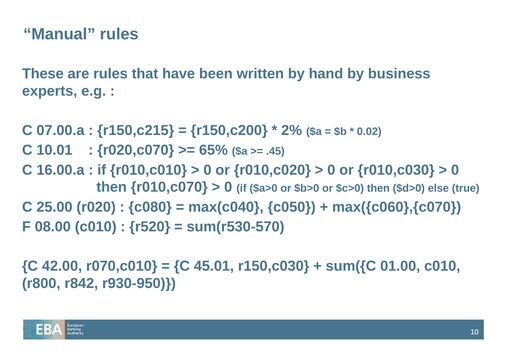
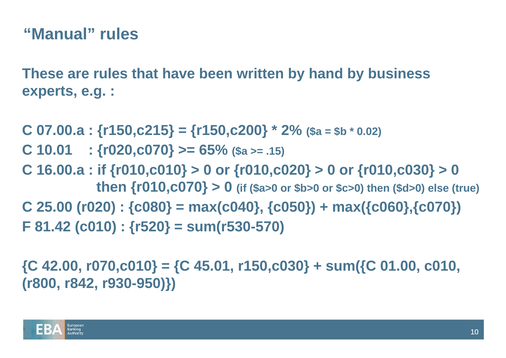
.45: .45 -> .15
08.00: 08.00 -> 81.42
